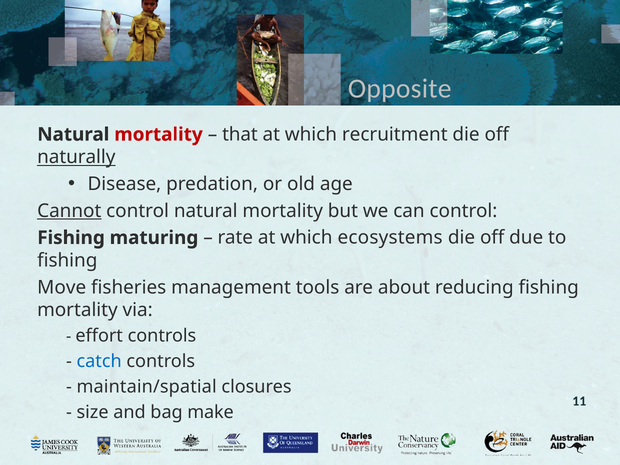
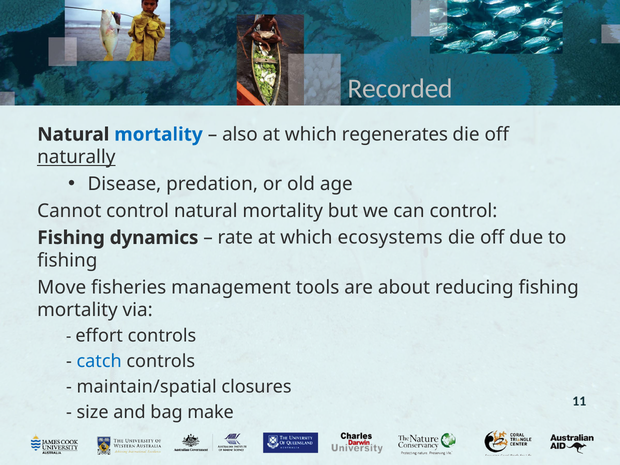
Opposite: Opposite -> Recorded
mortality at (158, 134) colour: red -> blue
that: that -> also
recruitment: recruitment -> regenerates
Cannot underline: present -> none
maturing: maturing -> dynamics
